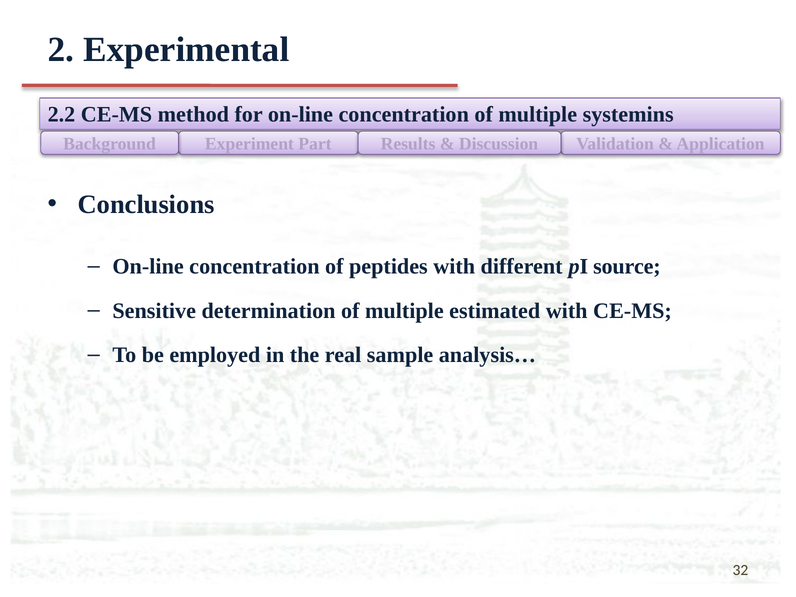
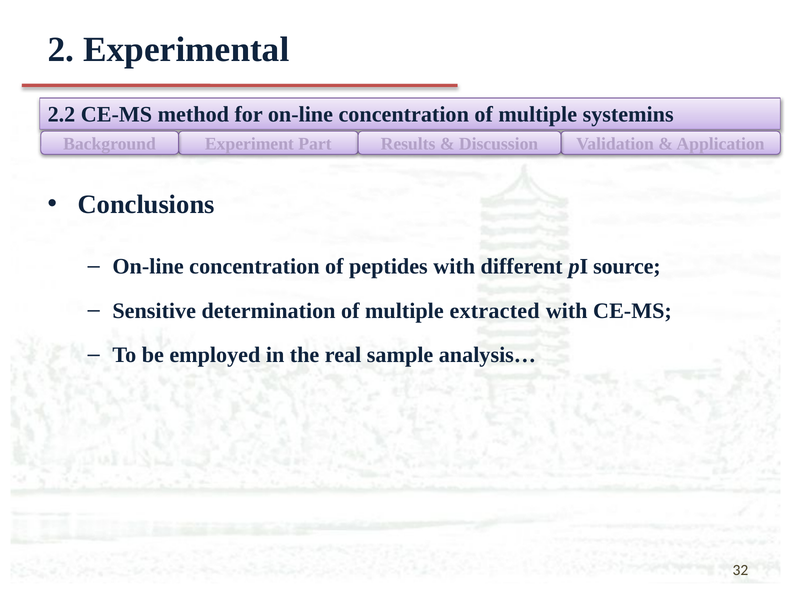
estimated: estimated -> extracted
